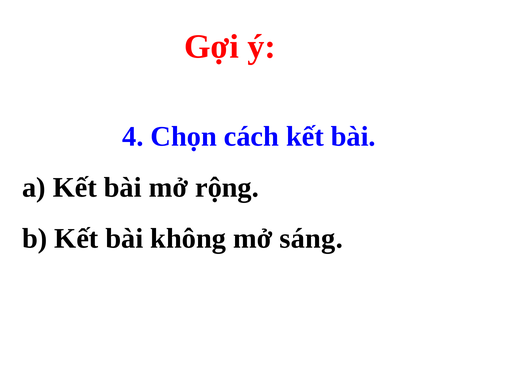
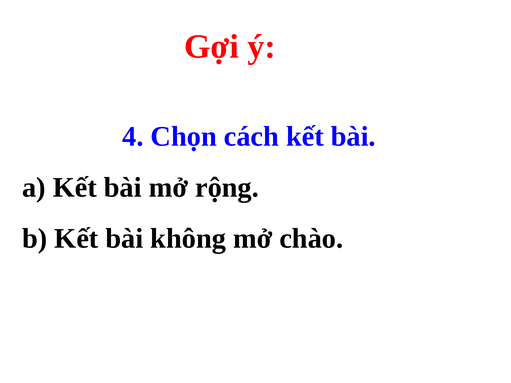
sáng: sáng -> chào
